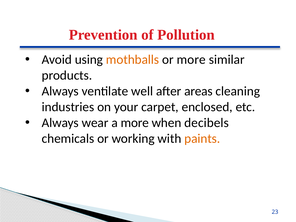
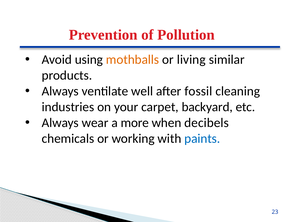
or more: more -> living
areas: areas -> fossil
enclosed: enclosed -> backyard
paints colour: orange -> blue
